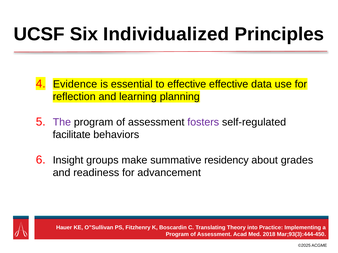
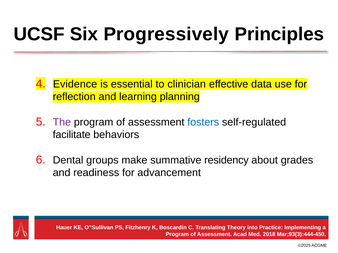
Individualized: Individualized -> Progressively
to effective: effective -> clinician
fosters colour: purple -> blue
Insight: Insight -> Dental
